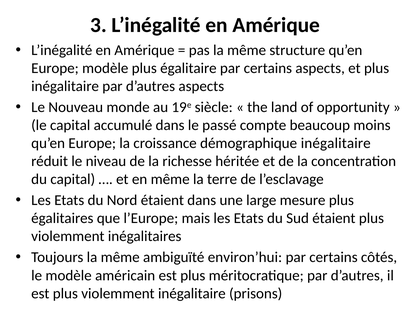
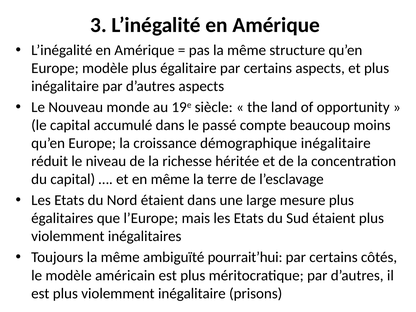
environ’hui: environ’hui -> pourrait’hui
